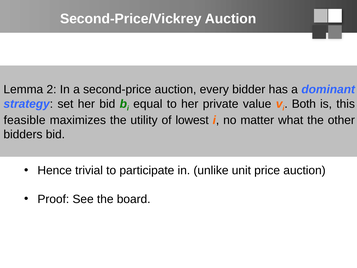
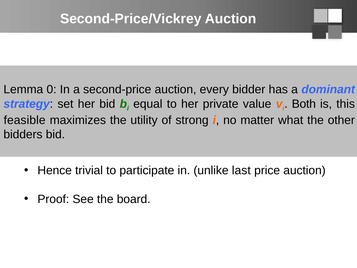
2: 2 -> 0
lowest: lowest -> strong
unit: unit -> last
